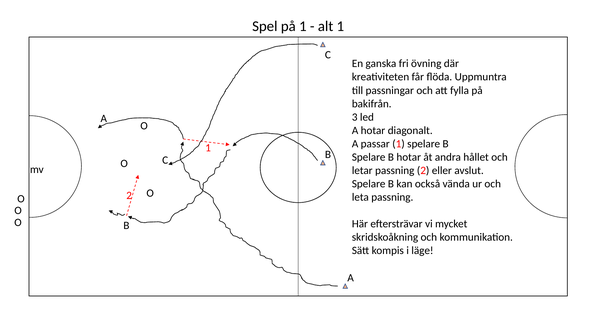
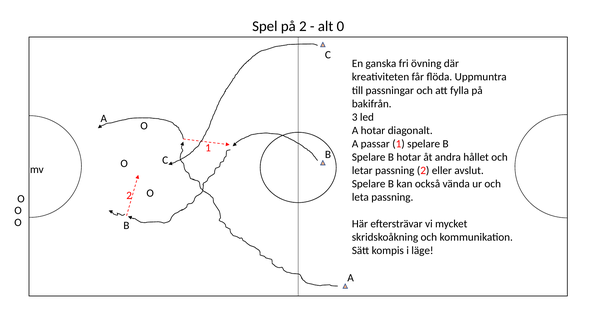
på 1: 1 -> 2
alt 1: 1 -> 0
